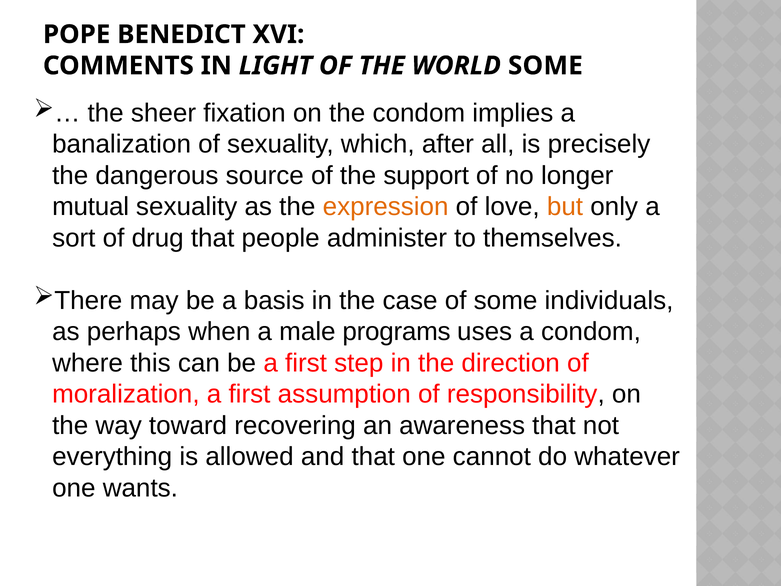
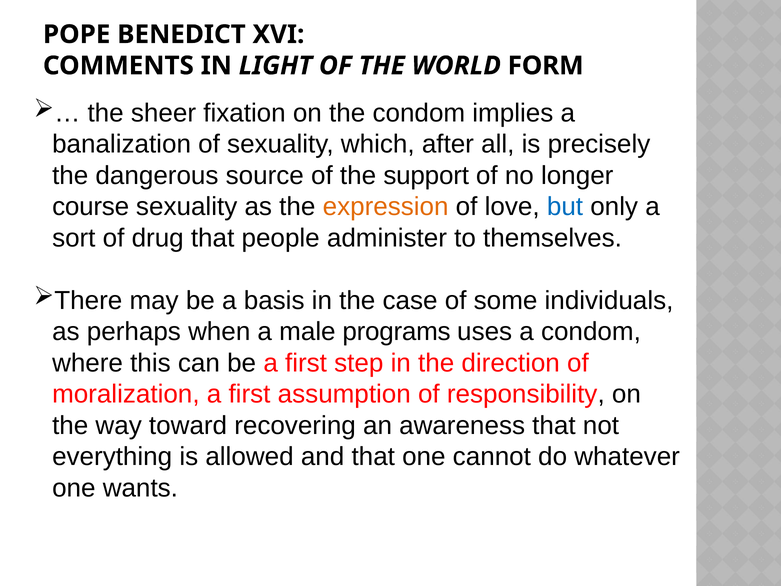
WORLD SOME: SOME -> FORM
mutual: mutual -> course
but colour: orange -> blue
